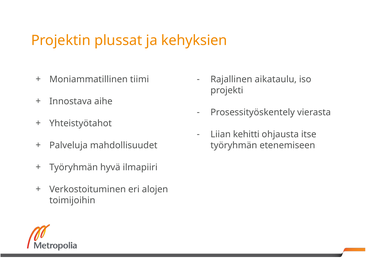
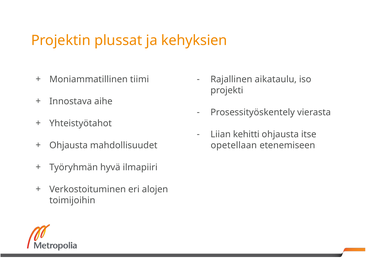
Palveluja at (69, 145): Palveluja -> Ohjausta
työryhmän at (234, 145): työryhmän -> opetellaan
